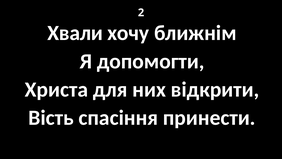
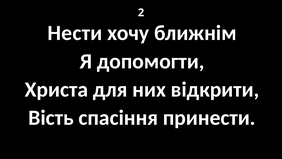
Хвали: Хвали -> Нести
